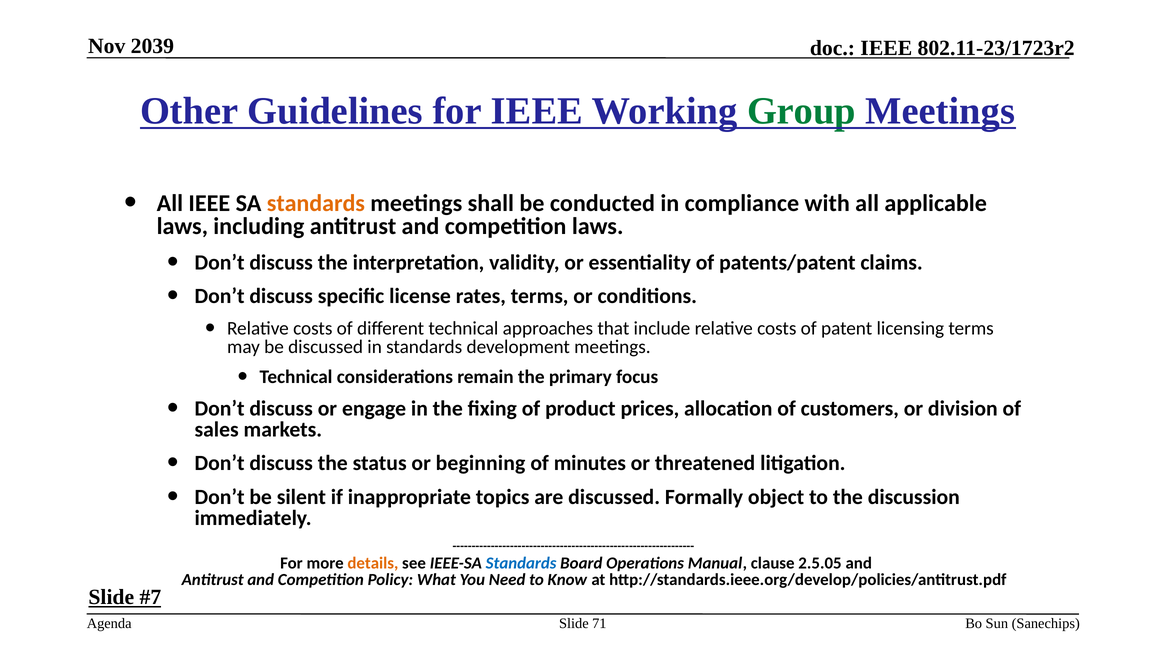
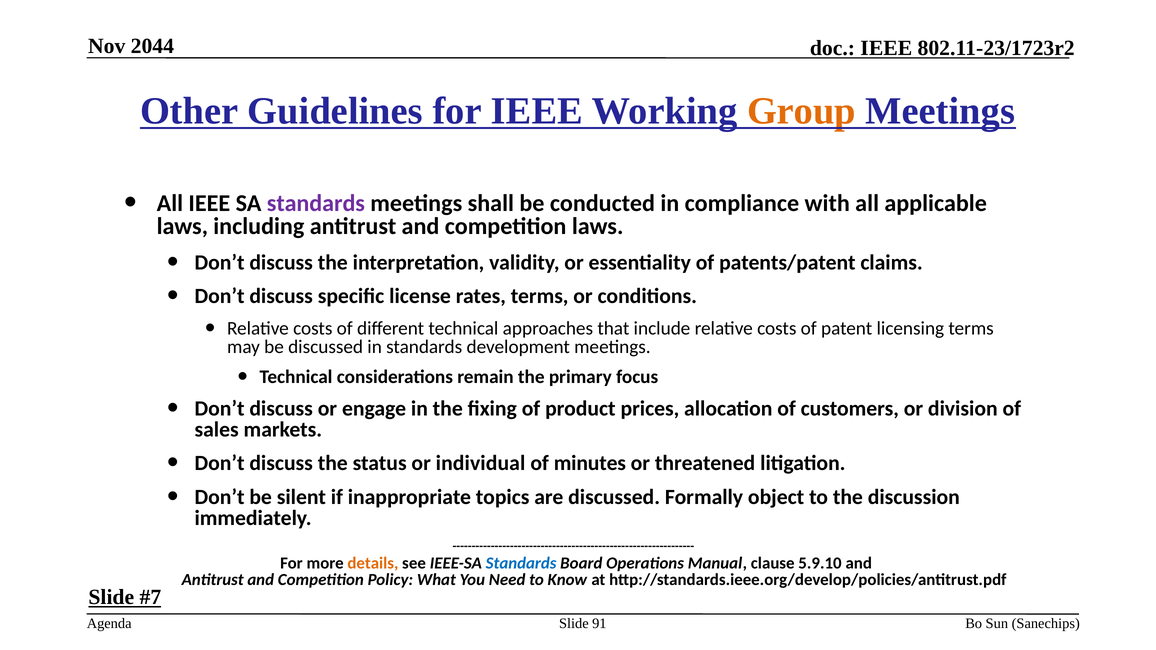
2039: 2039 -> 2044
Group colour: green -> orange
standards at (316, 203) colour: orange -> purple
beginning: beginning -> individual
2.5.05: 2.5.05 -> 5.9.10
71: 71 -> 91
